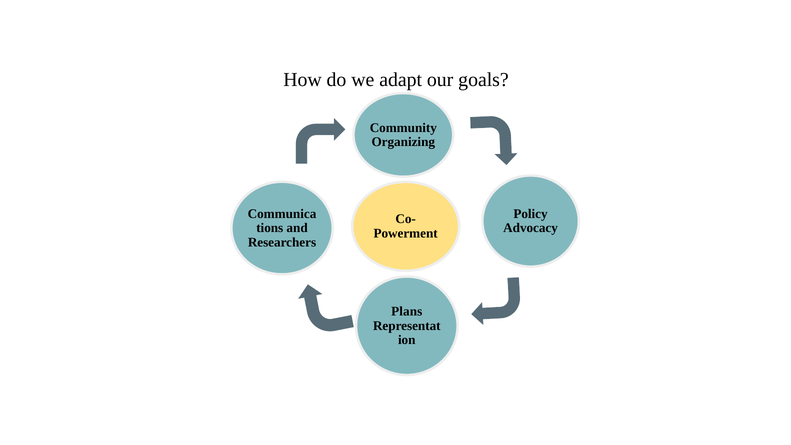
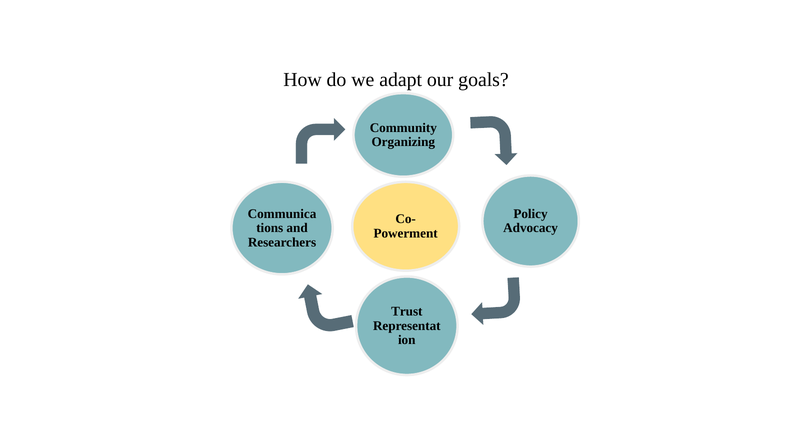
Plans: Plans -> Trust
